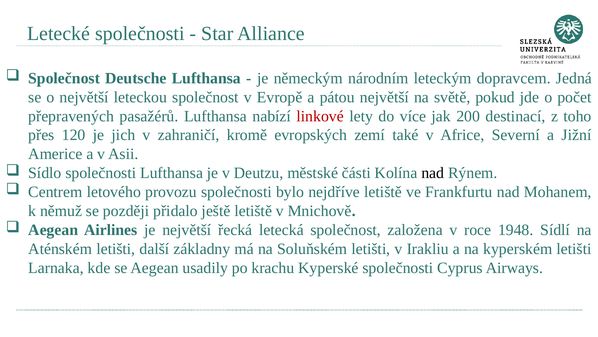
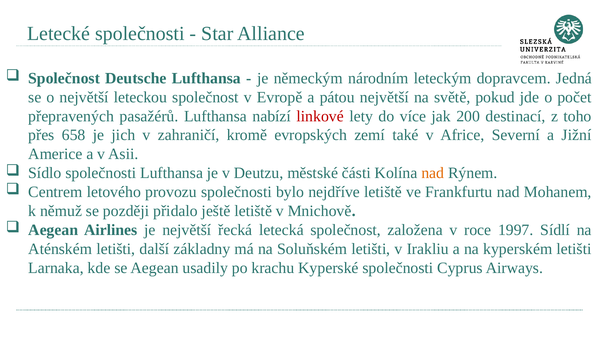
120: 120 -> 658
nad at (433, 173) colour: black -> orange
1948: 1948 -> 1997
